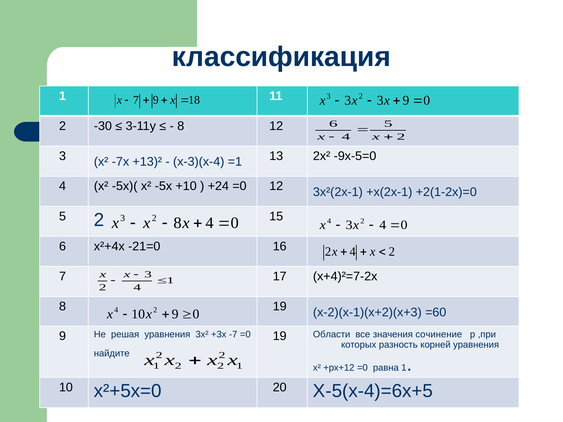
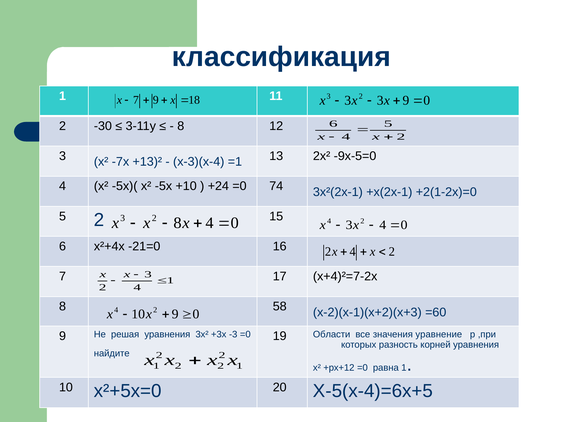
=0 12: 12 -> 74
8 19: 19 -> 58
-7: -7 -> -3
сочинение: сочинение -> уравнение
